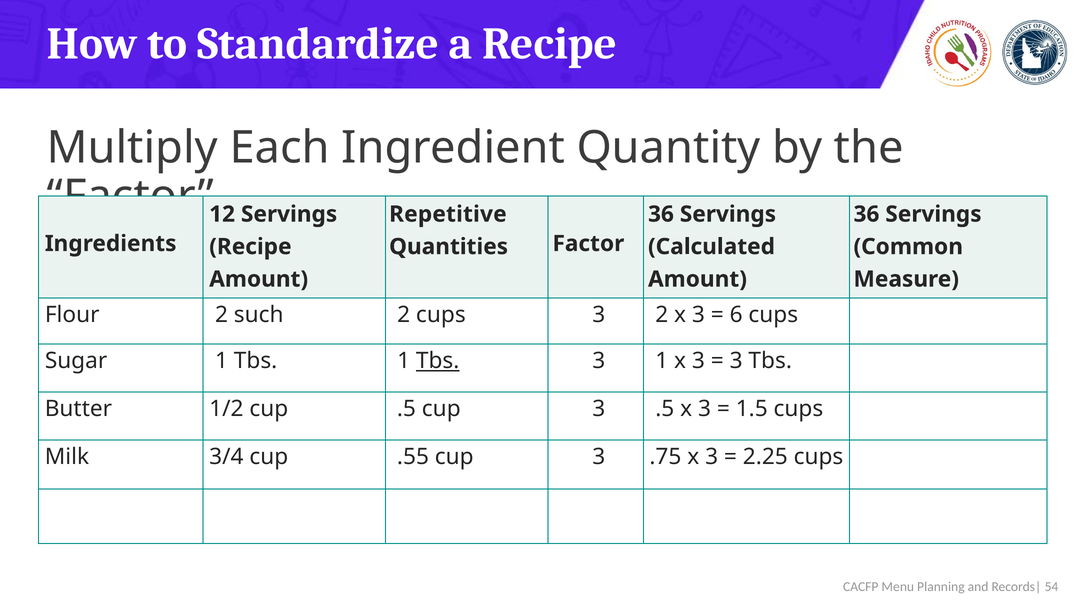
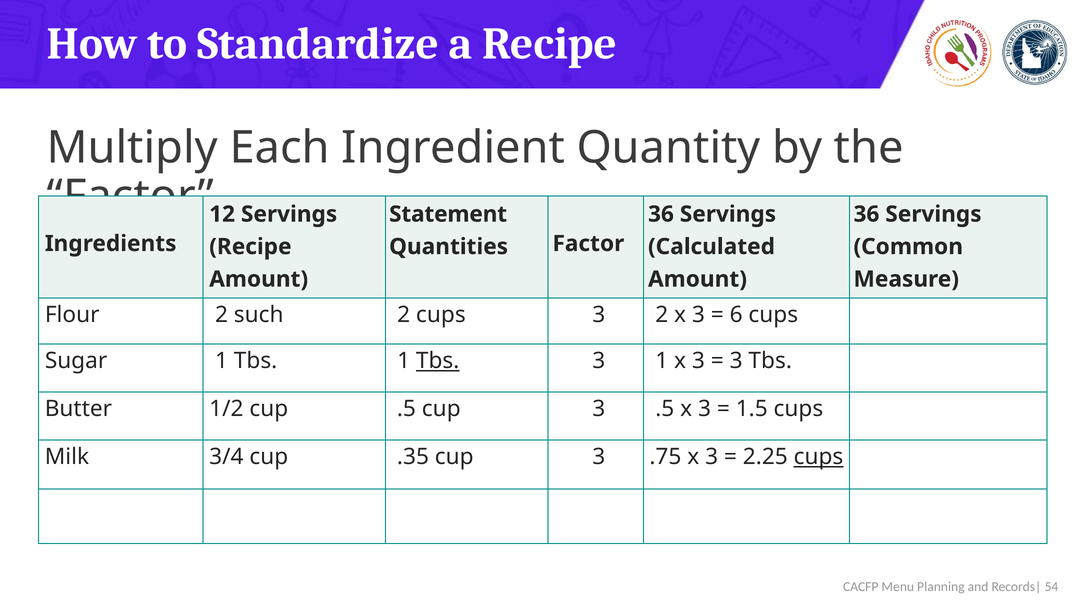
Repetitive: Repetitive -> Statement
.55: .55 -> .35
cups at (819, 457) underline: none -> present
